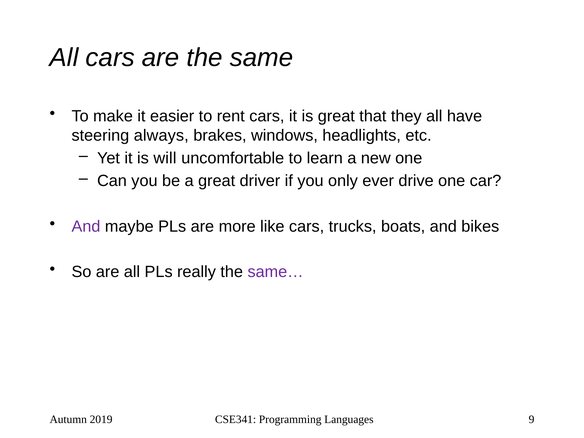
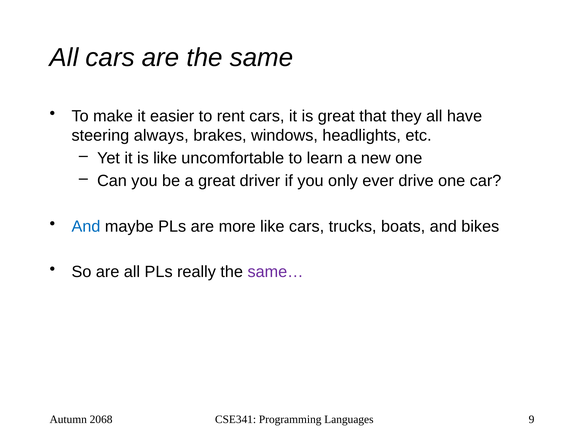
is will: will -> like
And at (86, 226) colour: purple -> blue
2019: 2019 -> 2068
